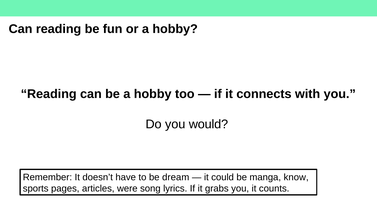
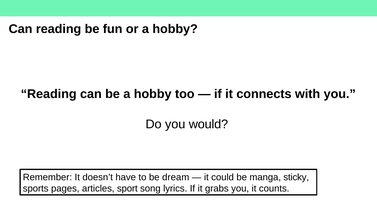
know: know -> sticky
were: were -> sport
